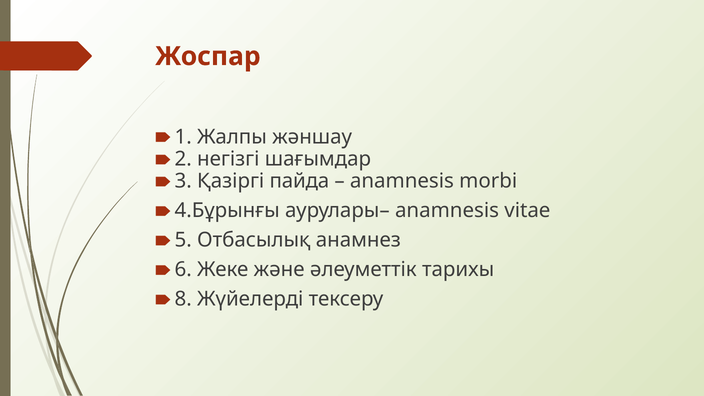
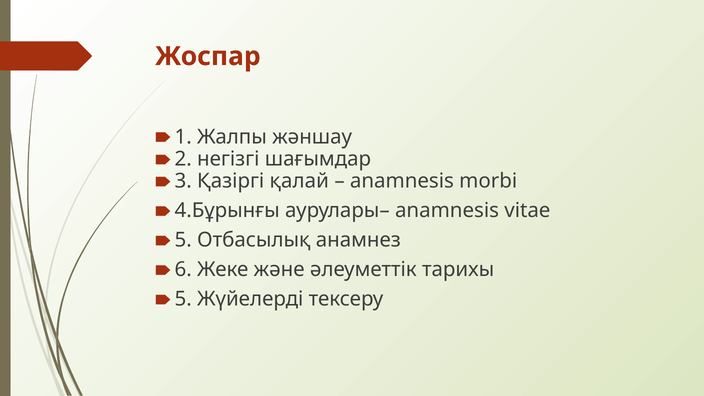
пайда: пайда -> қалай
8 at (183, 299): 8 -> 5
